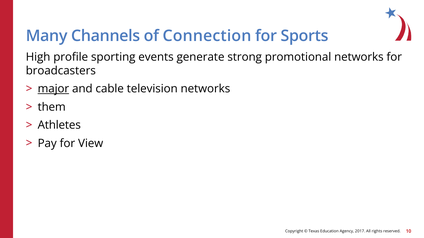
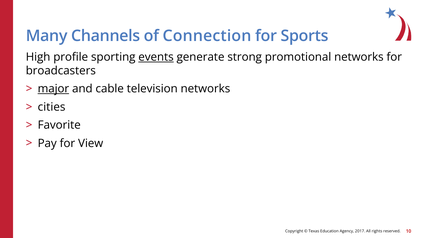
events underline: none -> present
them: them -> cities
Athletes: Athletes -> Favorite
